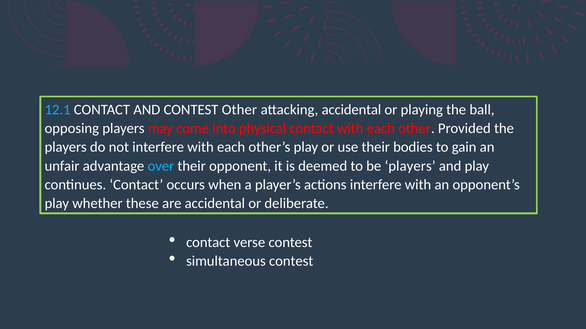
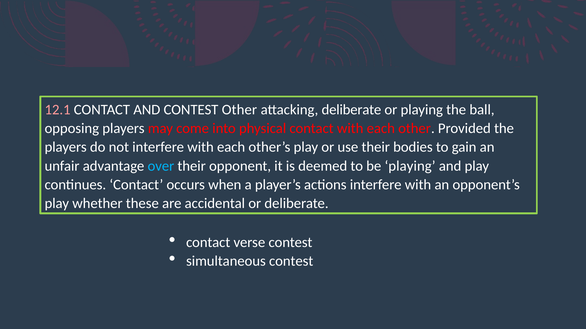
12.1 colour: light blue -> pink
attacking accidental: accidental -> deliberate
be players: players -> playing
